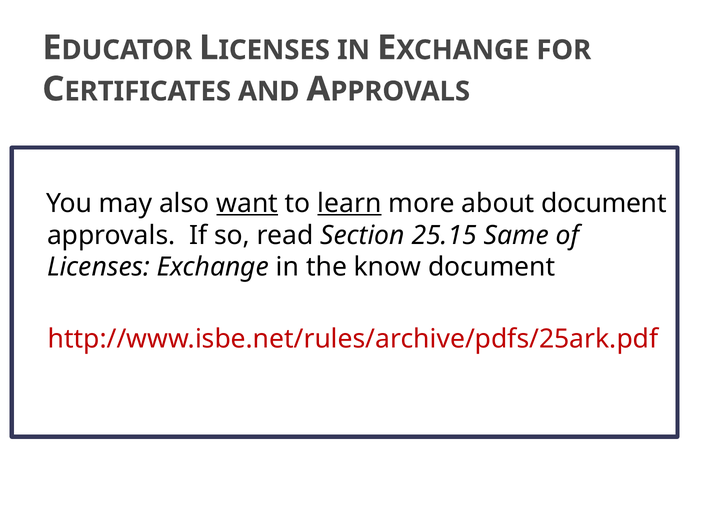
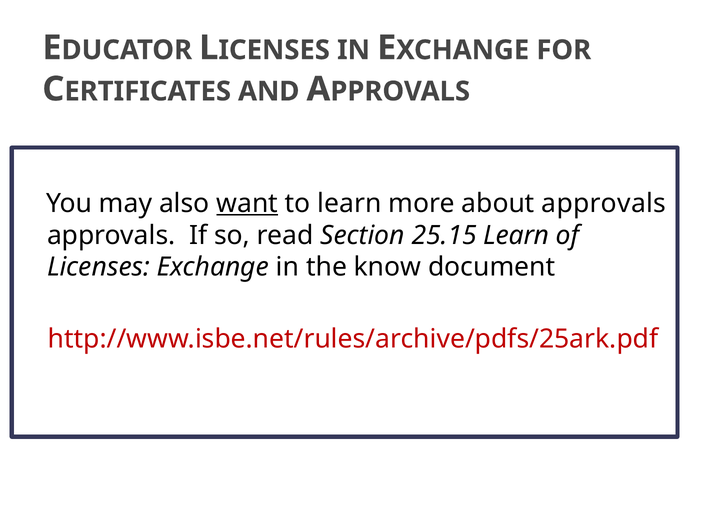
learn at (349, 203) underline: present -> none
about document: document -> approvals
25.15 Same: Same -> Learn
